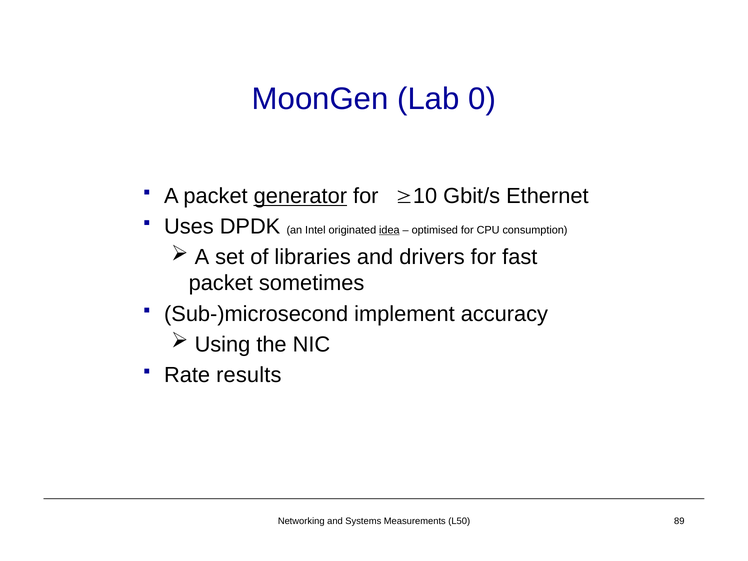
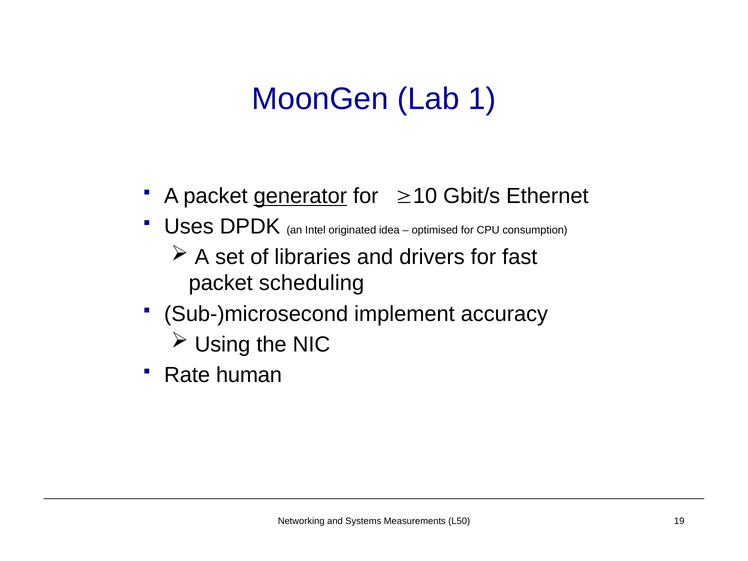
0: 0 -> 1
idea underline: present -> none
sometimes: sometimes -> scheduling
results: results -> human
89: 89 -> 19
